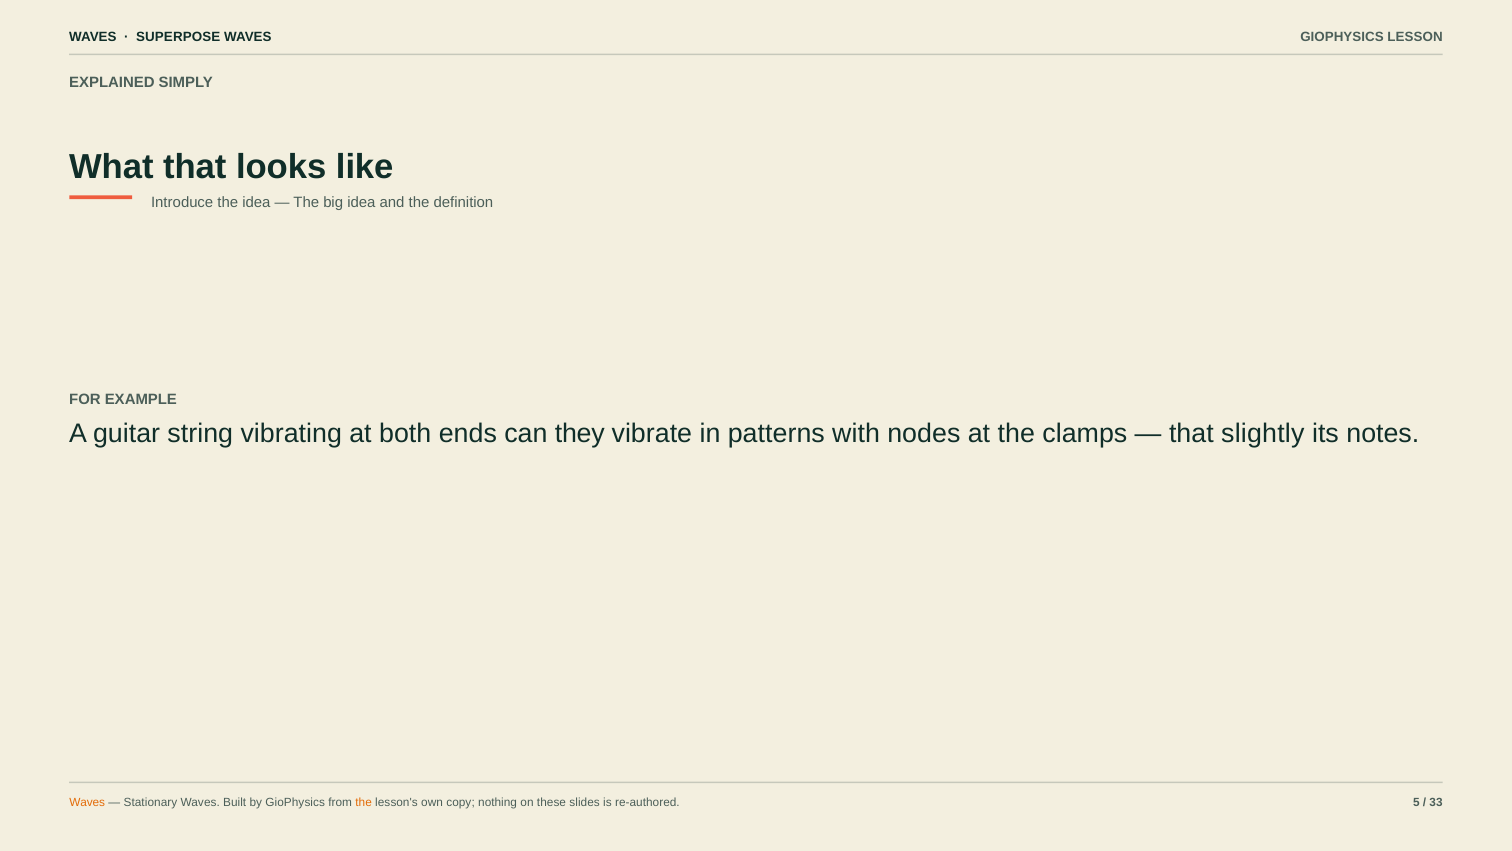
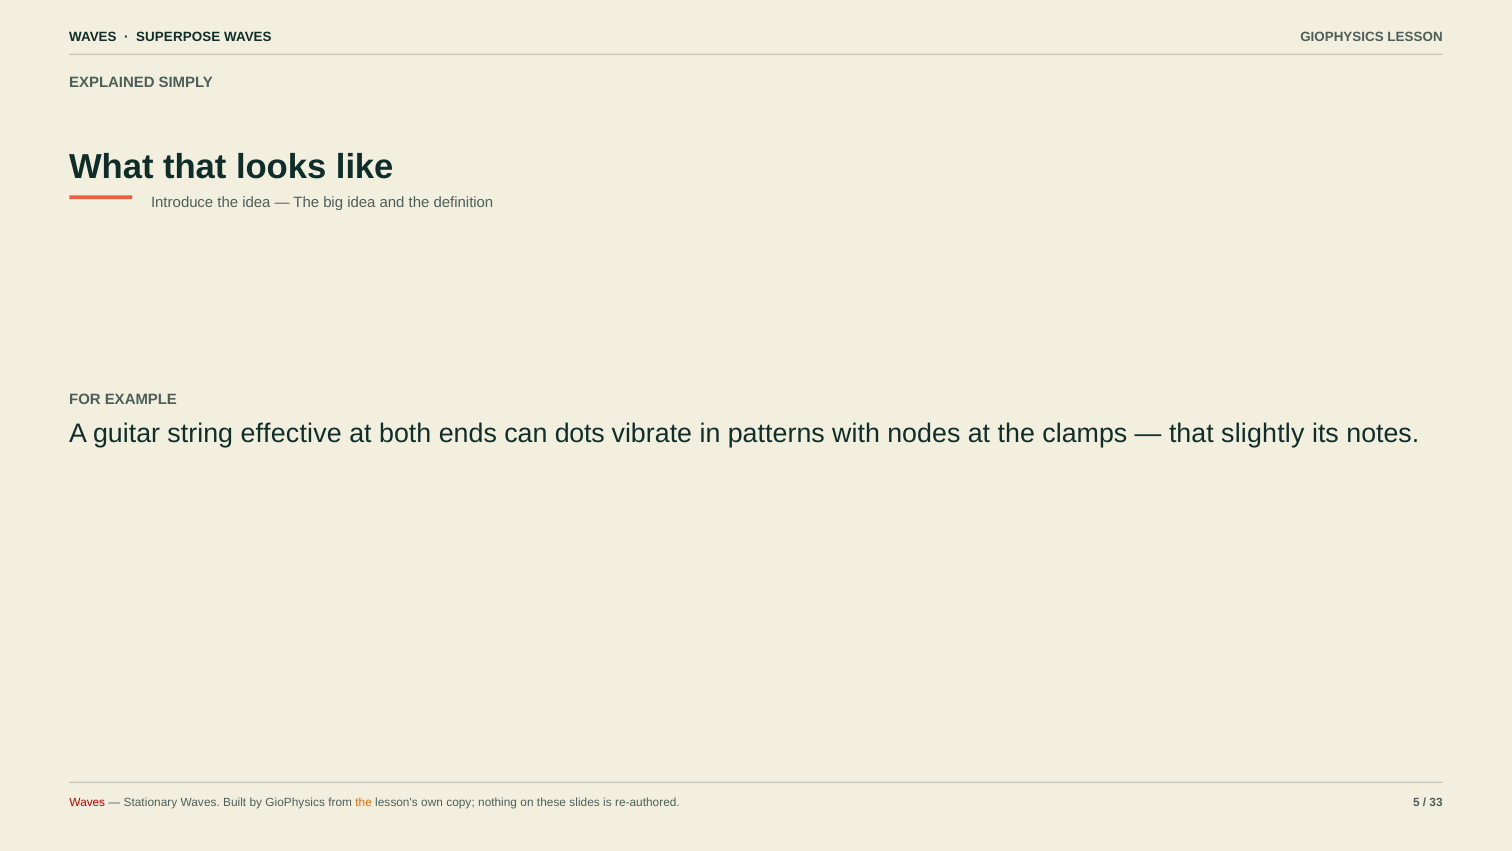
vibrating: vibrating -> effective
they: they -> dots
Waves at (87, 802) colour: orange -> red
